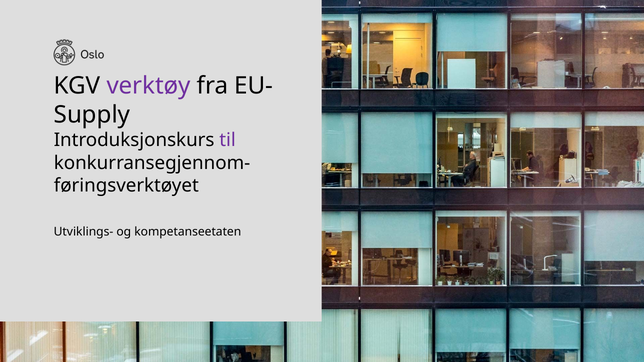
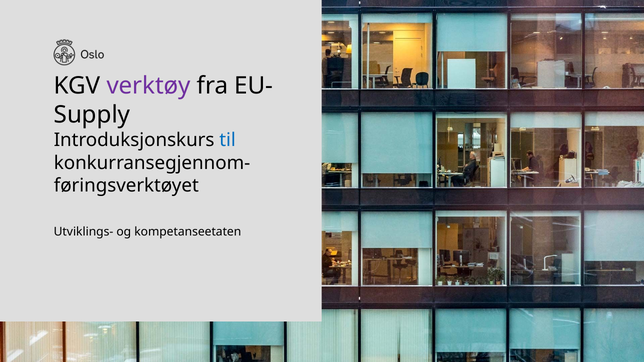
til colour: purple -> blue
